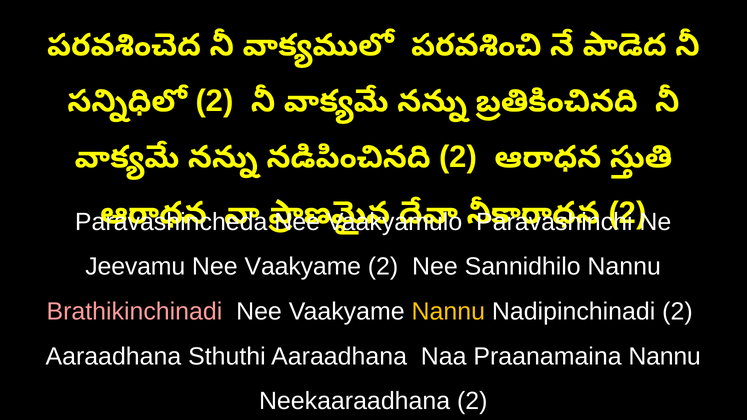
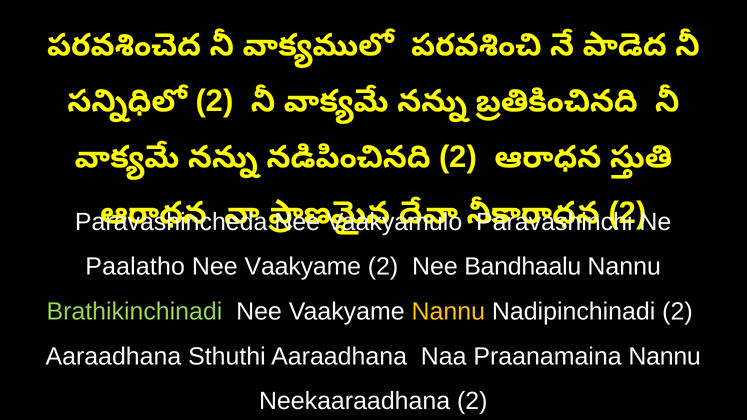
Jeevamu: Jeevamu -> Paalatho
Sannidhilo: Sannidhilo -> Bandhaalu
Brathikinchinadi colour: pink -> light green
